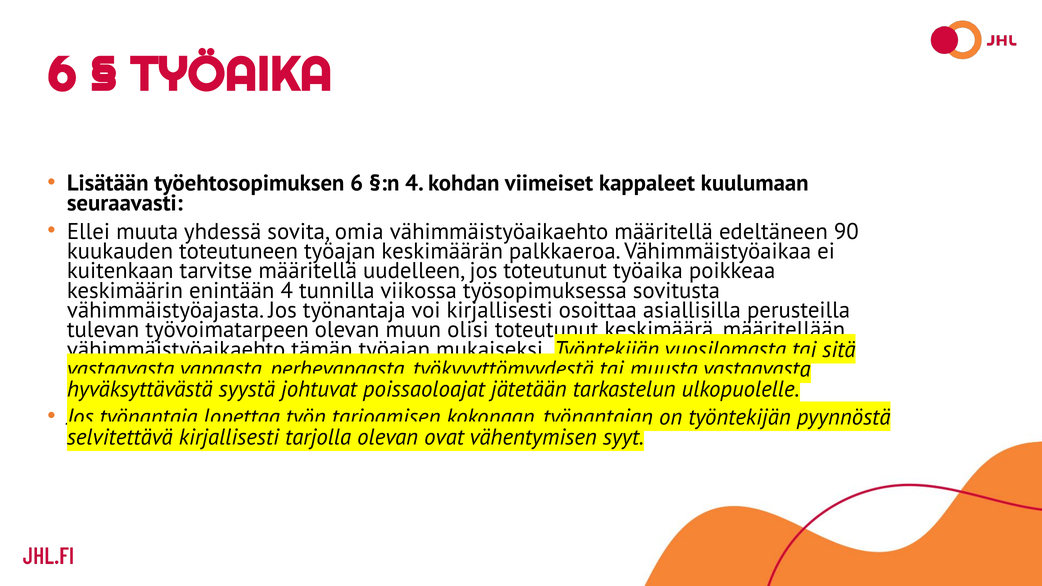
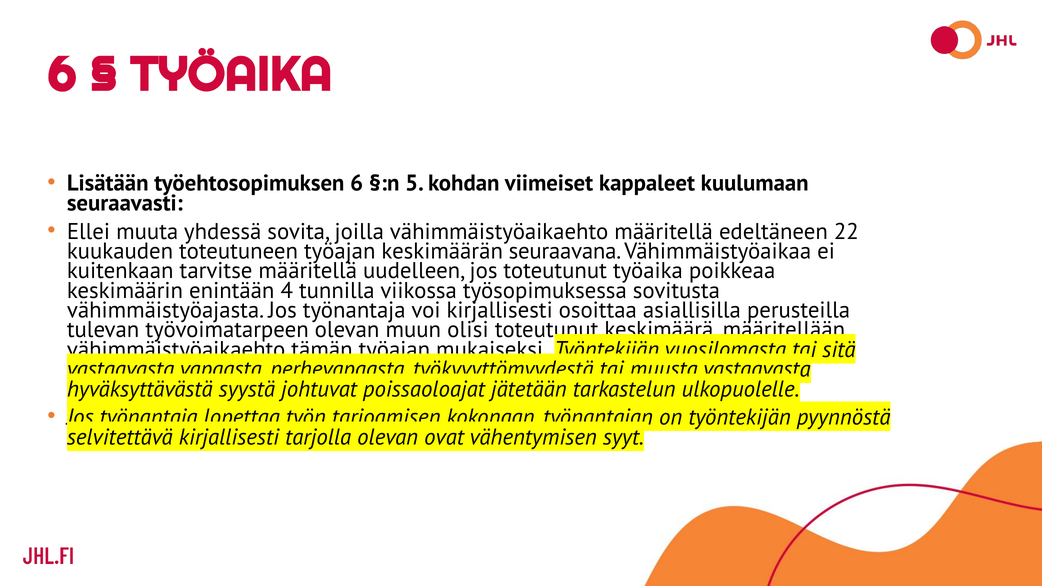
§:n 4: 4 -> 5
omia: omia -> joilla
90: 90 -> 22
palkkaeroa: palkkaeroa -> seuraavana
